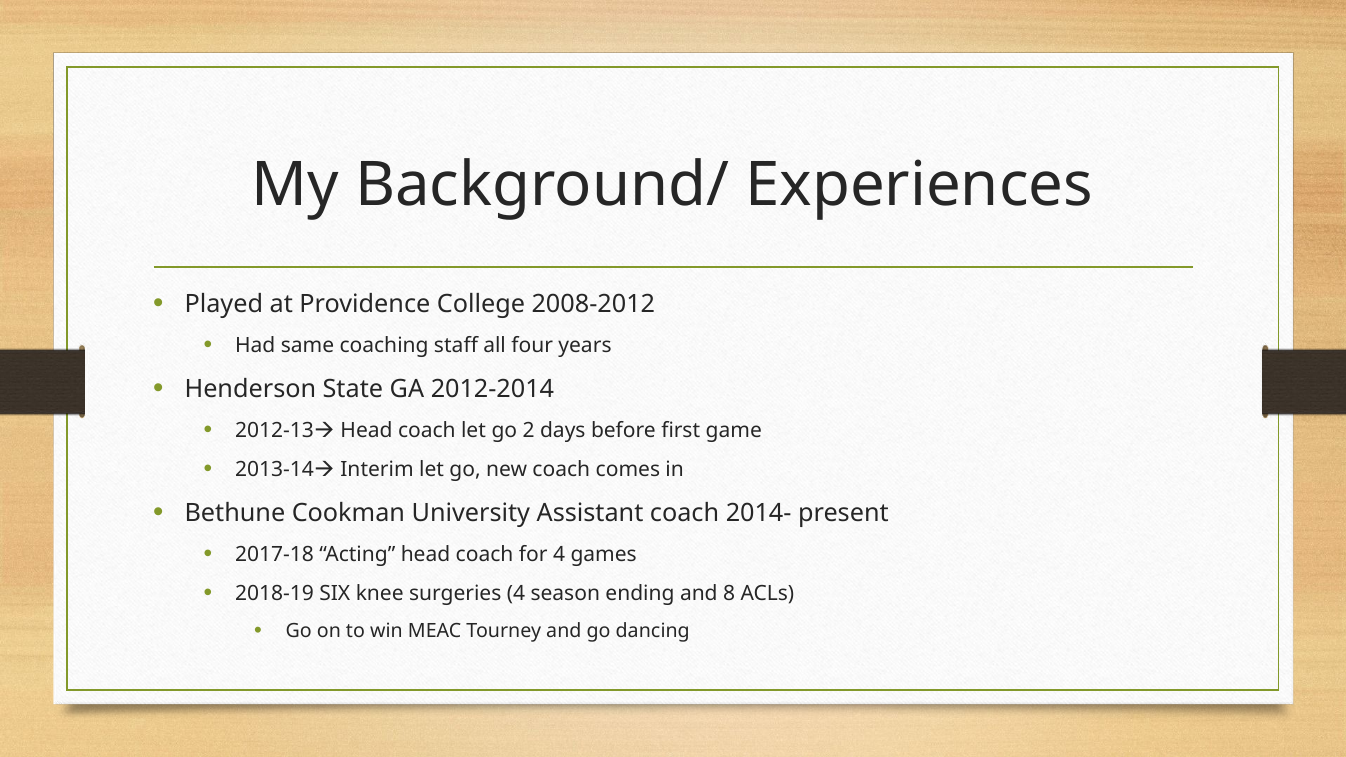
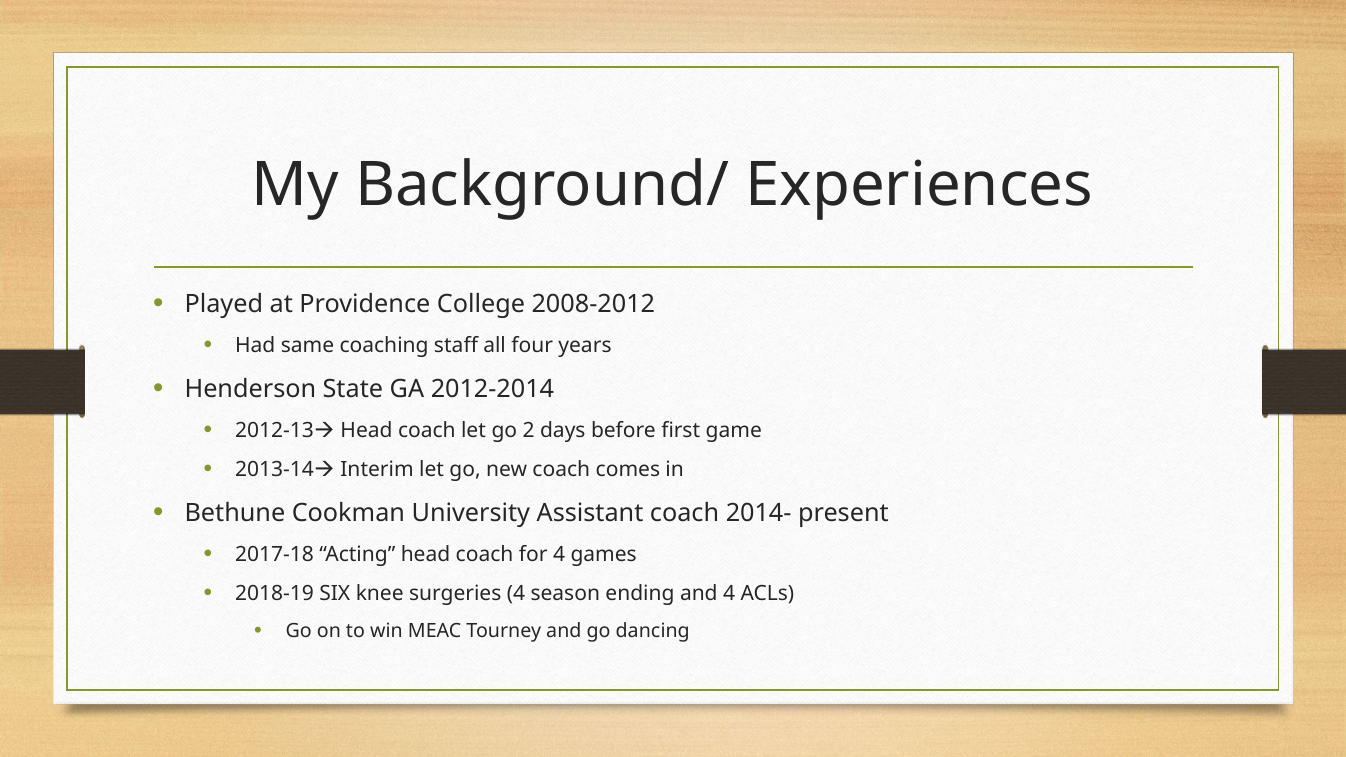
and 8: 8 -> 4
